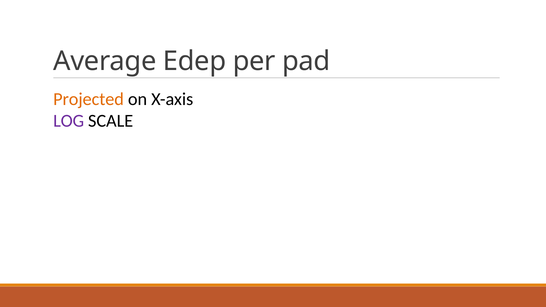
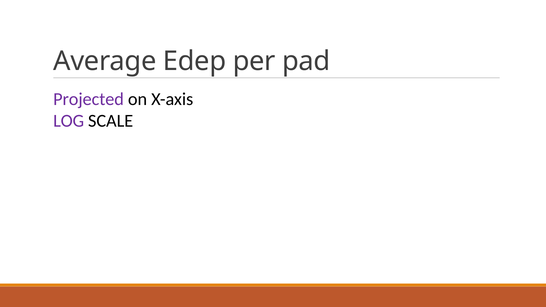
Projected colour: orange -> purple
